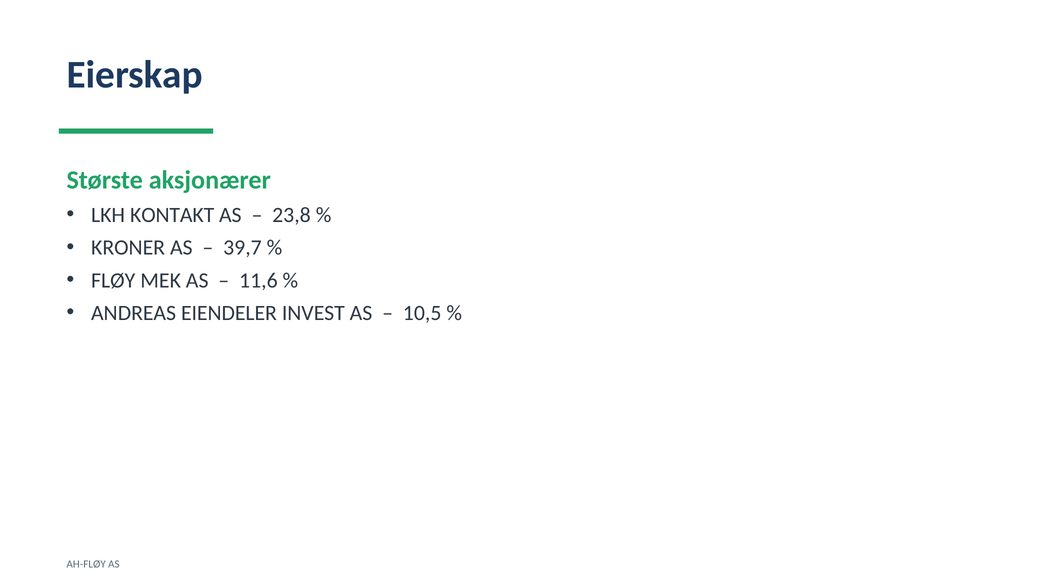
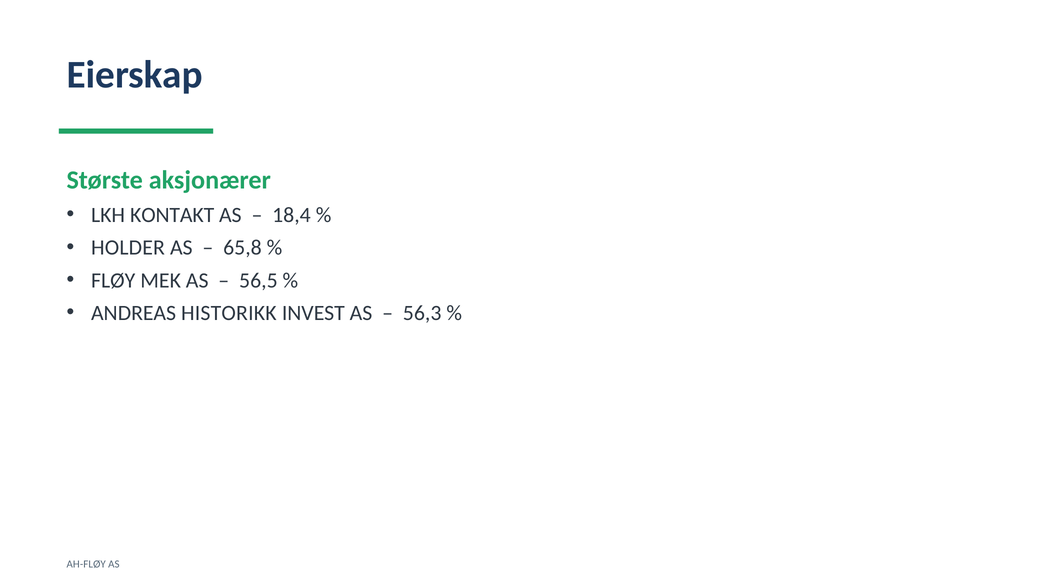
23,8: 23,8 -> 18,4
KRONER: KRONER -> HOLDER
39,7: 39,7 -> 65,8
11,6: 11,6 -> 56,5
EIENDELER: EIENDELER -> HISTORIKK
10,5: 10,5 -> 56,3
